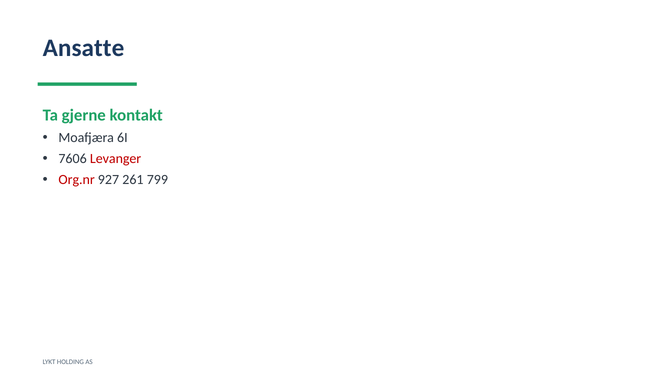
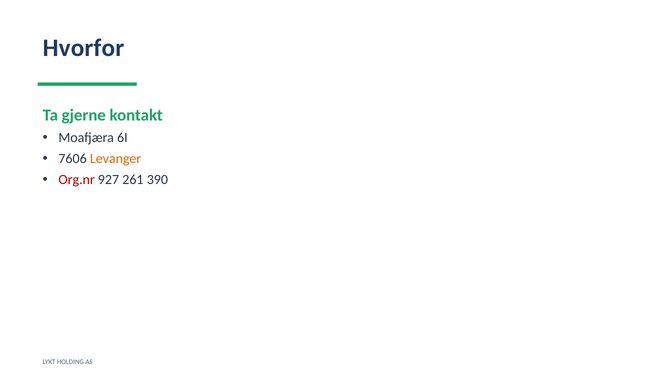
Ansatte: Ansatte -> Hvorfor
Levanger colour: red -> orange
799: 799 -> 390
